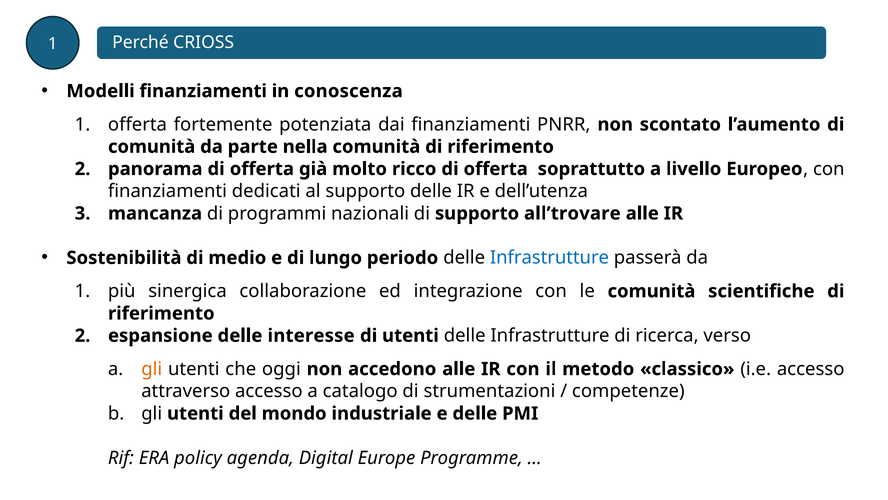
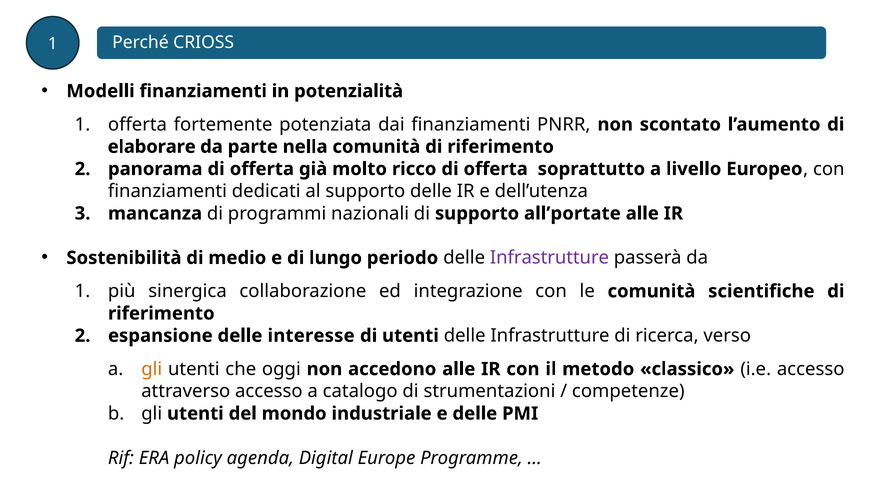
conoscenza: conoscenza -> potenzialità
comunità at (152, 147): comunità -> elaborare
all’trovare: all’trovare -> all’portate
Infrastrutture at (549, 258) colour: blue -> purple
